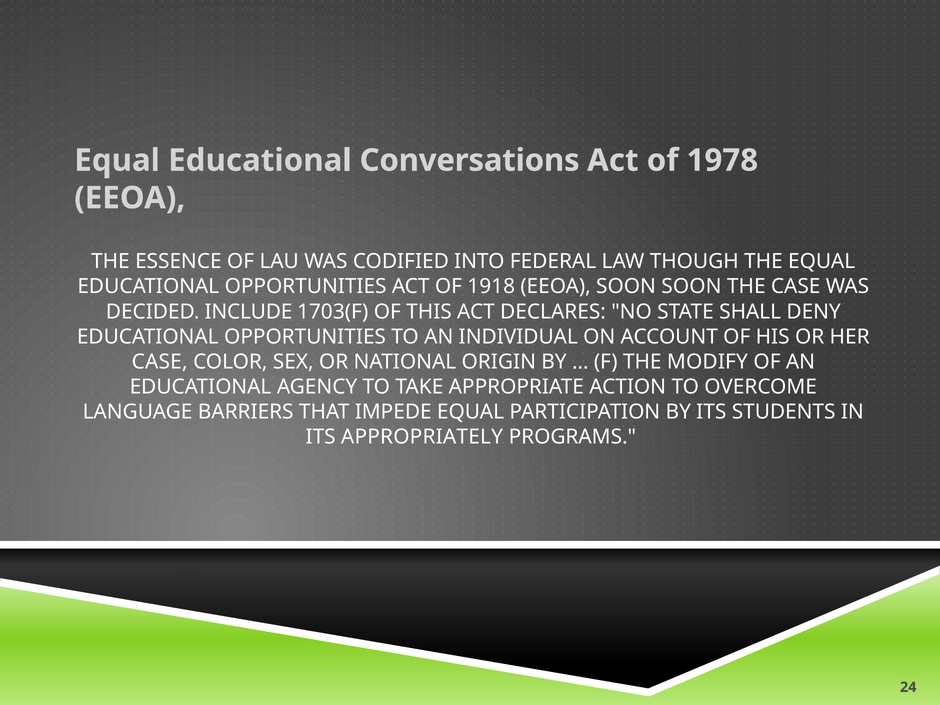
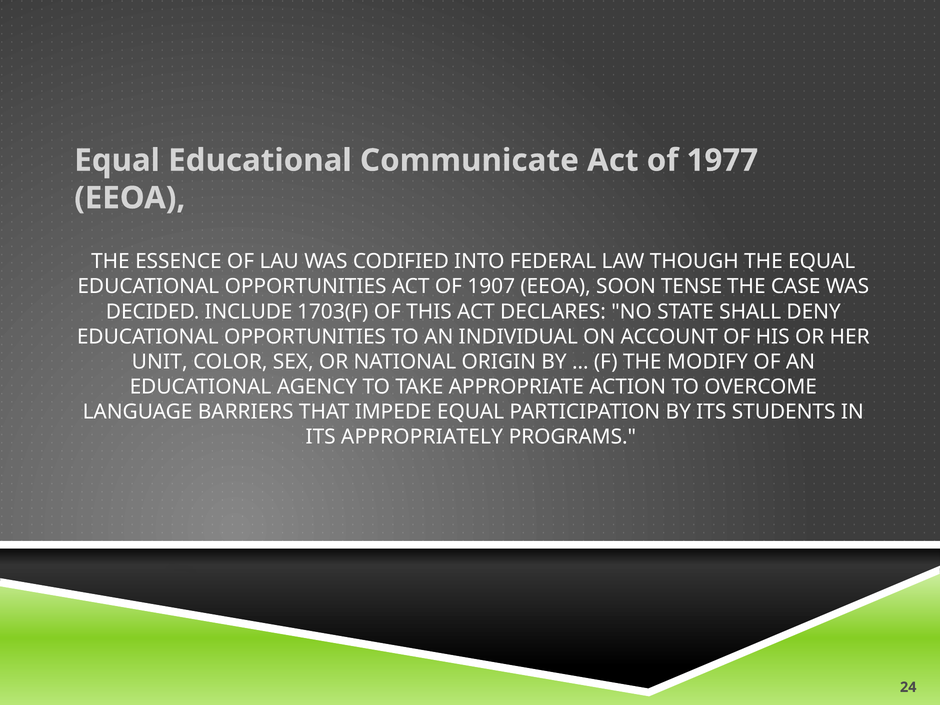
Conversations: Conversations -> Communicate
1978: 1978 -> 1977
1918: 1918 -> 1907
SOON SOON: SOON -> TENSE
CASE at (160, 362): CASE -> UNIT
